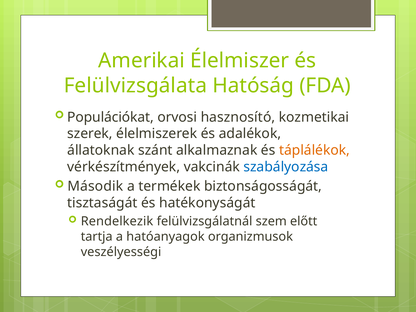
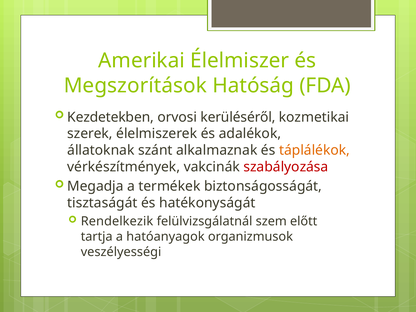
Felülvizsgálata: Felülvizsgálata -> Megszorítások
Populációkat: Populációkat -> Kezdetekben
hasznosító: hasznosító -> kerüléséről
szabályozása colour: blue -> red
Második: Második -> Megadja
